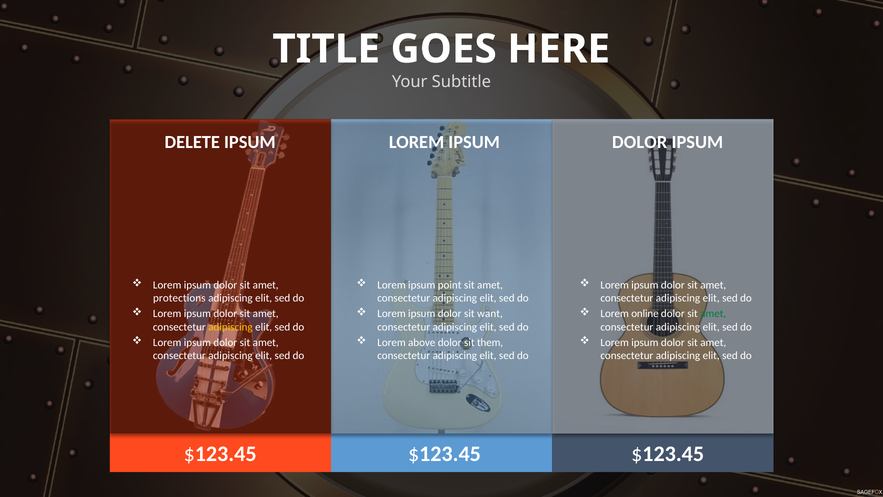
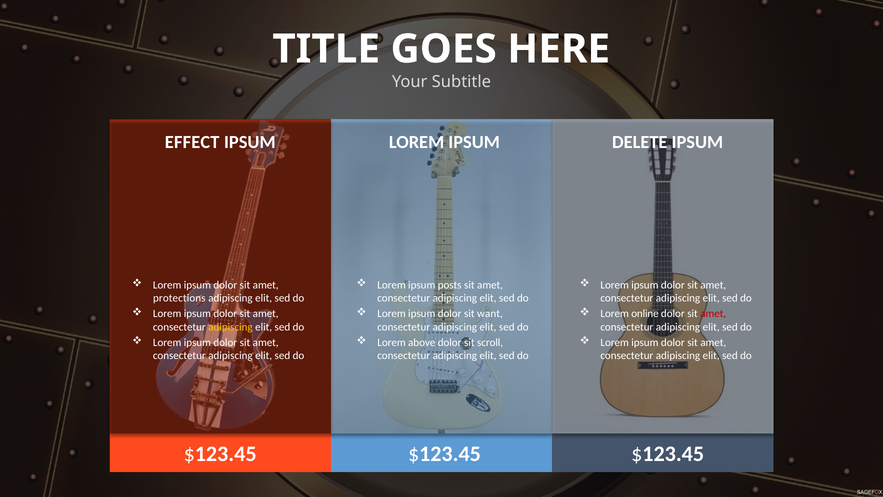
DELETE: DELETE -> EFFECT
DOLOR at (640, 142): DOLOR -> DELETE
point: point -> posts
amet at (713, 314) colour: green -> red
them: them -> scroll
